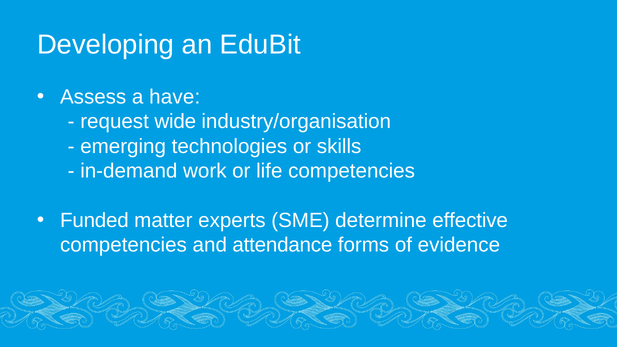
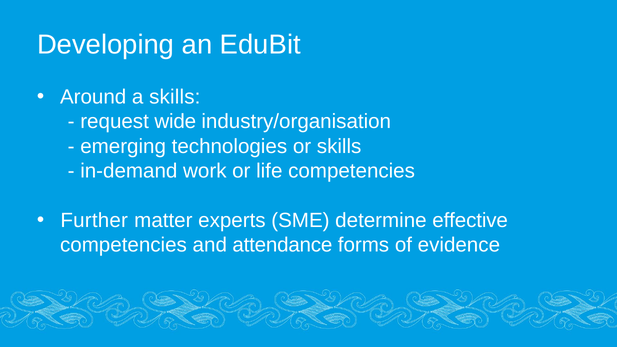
Assess: Assess -> Around
a have: have -> skills
Funded: Funded -> Further
